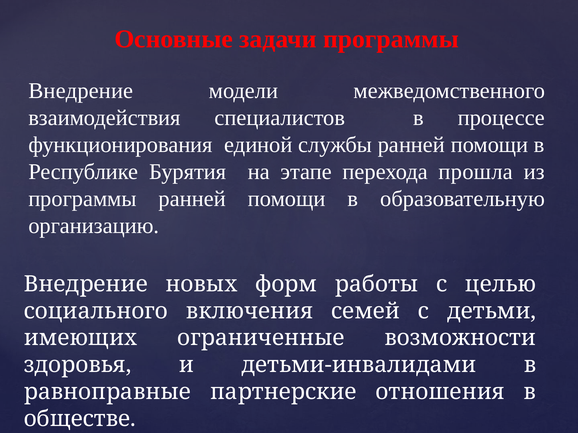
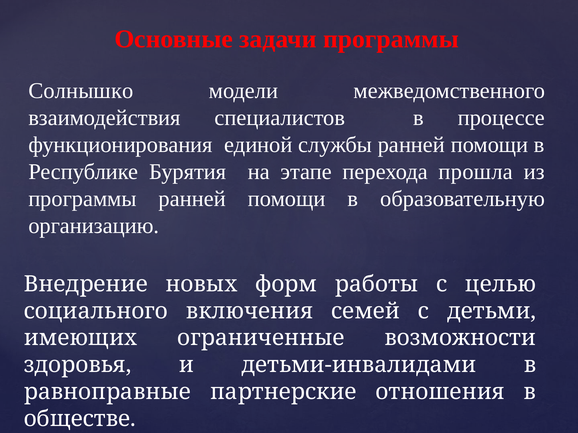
Внедрение at (81, 91): Внедрение -> Солнышко
